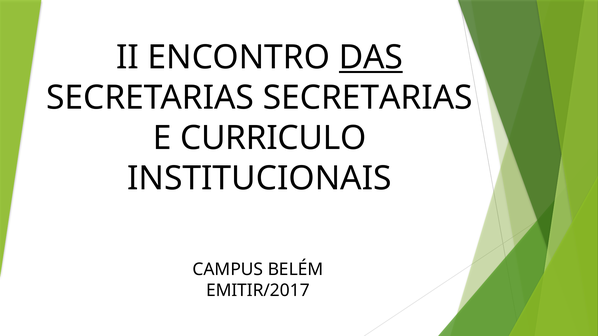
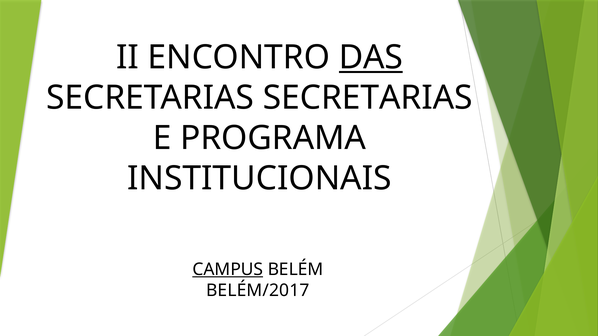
CURRICULO: CURRICULO -> PROGRAMA
CAMPUS underline: none -> present
EMITIR/2017: EMITIR/2017 -> BELÉM/2017
